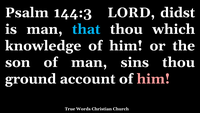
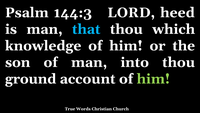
didst: didst -> heed
sins: sins -> into
him at (153, 79) colour: pink -> light green
